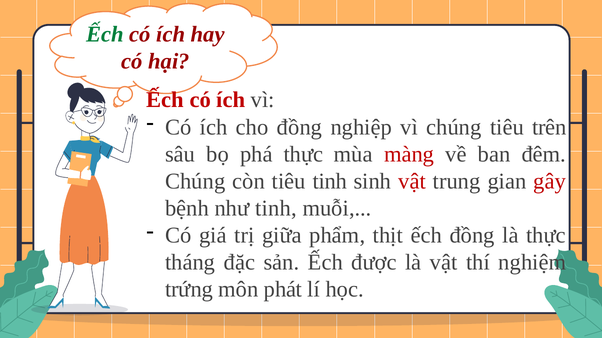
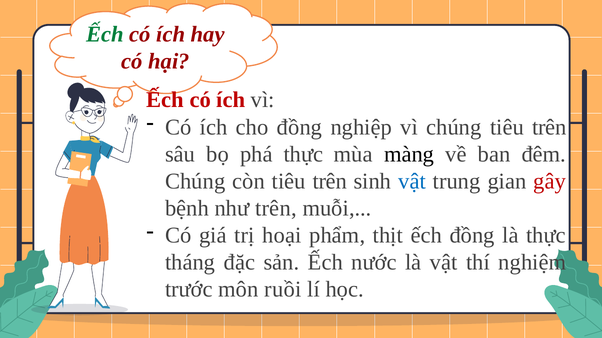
màng colour: red -> black
còn tiêu tinh: tinh -> trên
vật at (412, 181) colour: red -> blue
như tinh: tinh -> trên
giữa: giữa -> hoại
được: được -> nước
trứng: trứng -> trước
phát: phát -> ruồi
